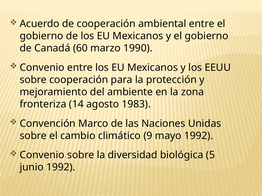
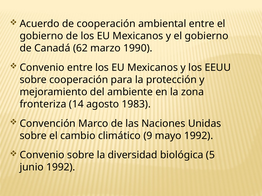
60: 60 -> 62
